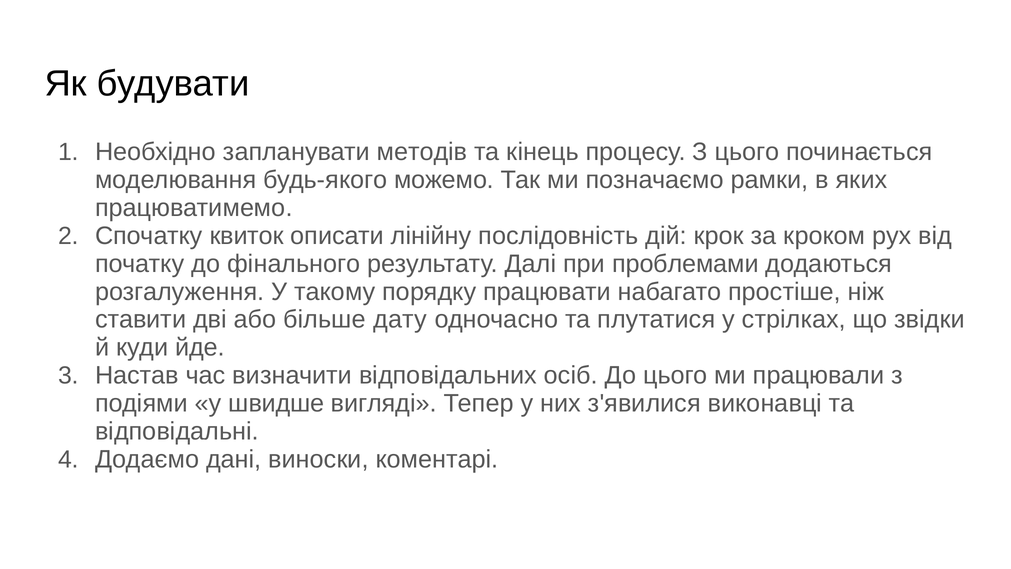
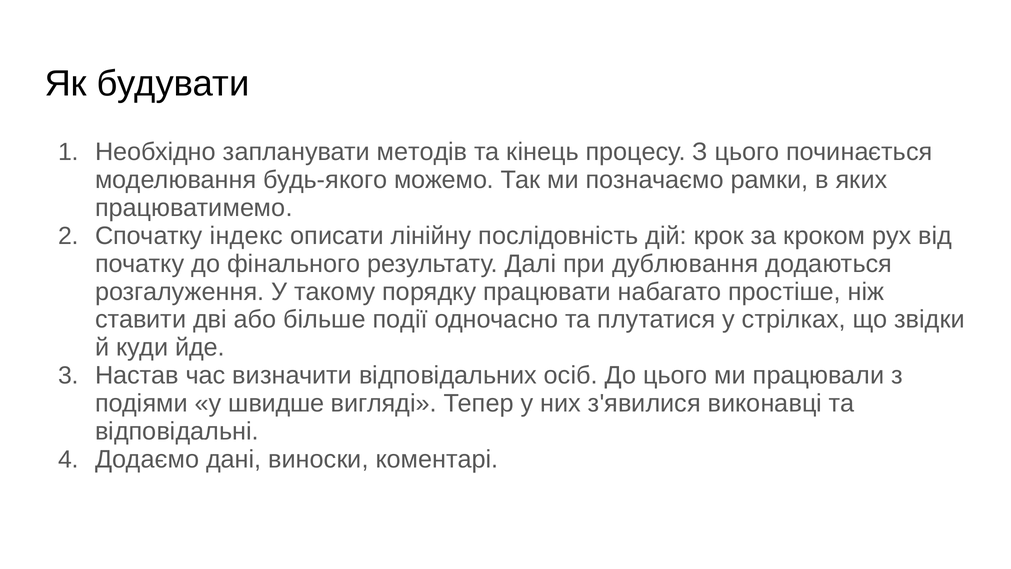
квиток: квиток -> індекс
проблемами: проблемами -> дублювання
дату: дату -> події
